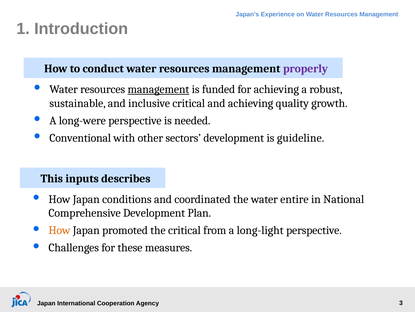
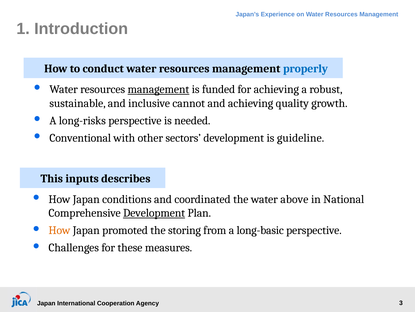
properly colour: purple -> blue
inclusive critical: critical -> cannot
long-were: long-were -> long-risks
entire: entire -> above
Development at (154, 213) underline: none -> present
the critical: critical -> storing
long-light: long-light -> long-basic
